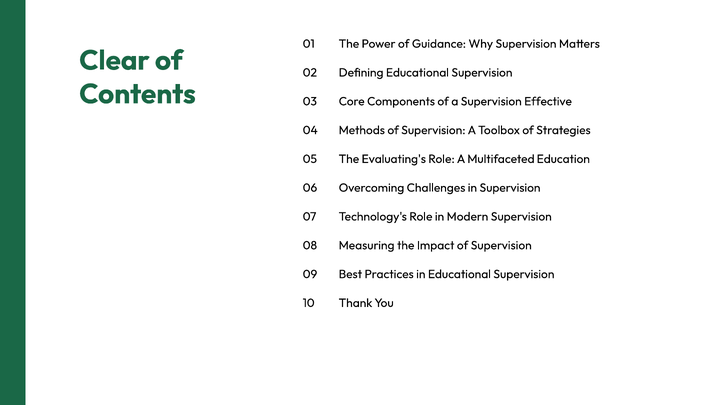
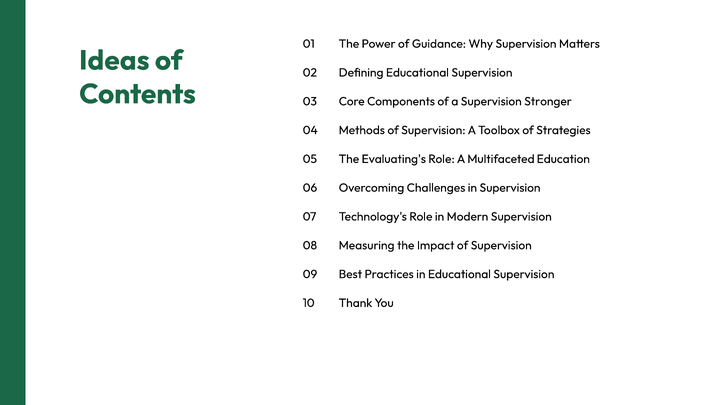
Clear: Clear -> Ideas
Effective: Effective -> Stronger
